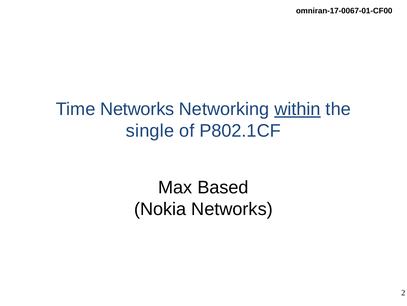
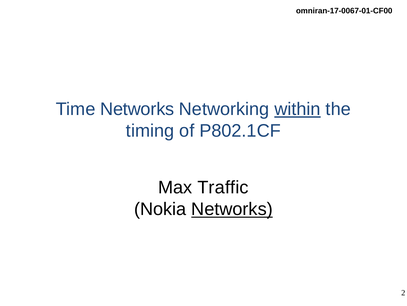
single: single -> timing
Based: Based -> Traffic
Networks at (232, 209) underline: none -> present
